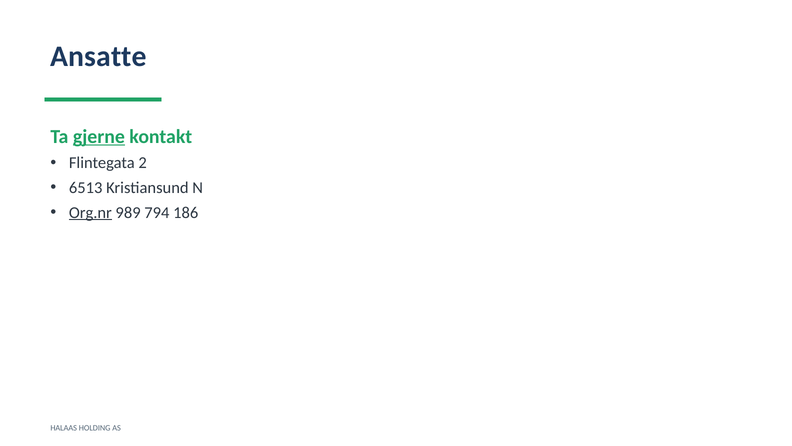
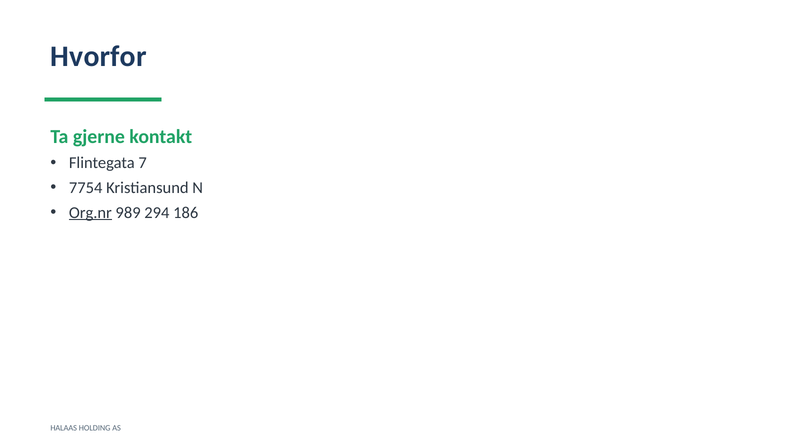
Ansatte: Ansatte -> Hvorfor
gjerne underline: present -> none
2: 2 -> 7
6513: 6513 -> 7754
794: 794 -> 294
